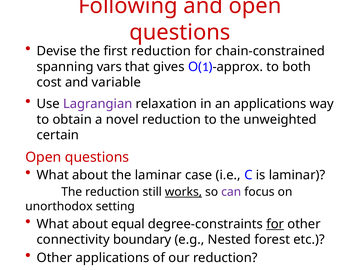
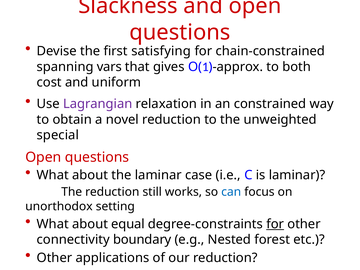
Following: Following -> Slackness
first reduction: reduction -> satisfying
variable: variable -> uniform
an applications: applications -> constrained
certain: certain -> special
works underline: present -> none
can colour: purple -> blue
